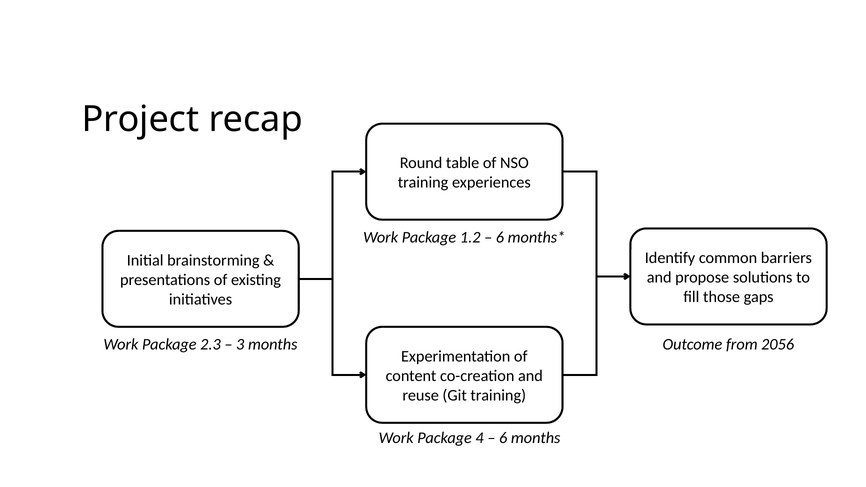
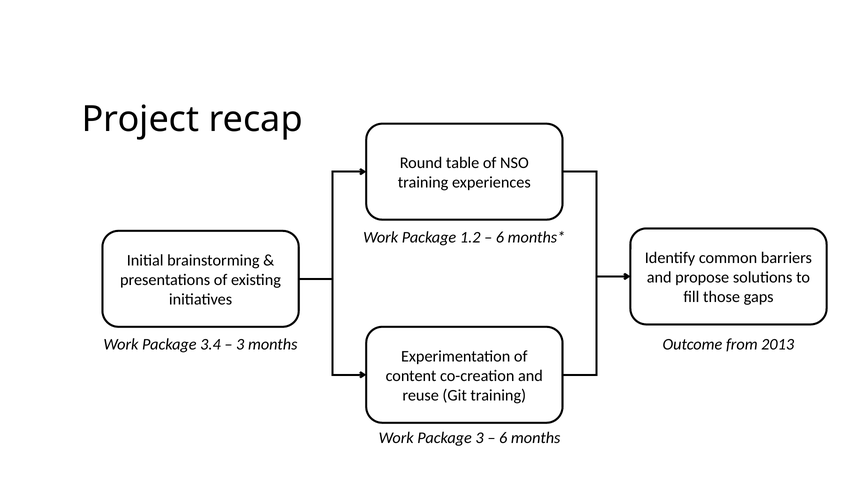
2.3: 2.3 -> 3.4
2056: 2056 -> 2013
Package 4: 4 -> 3
